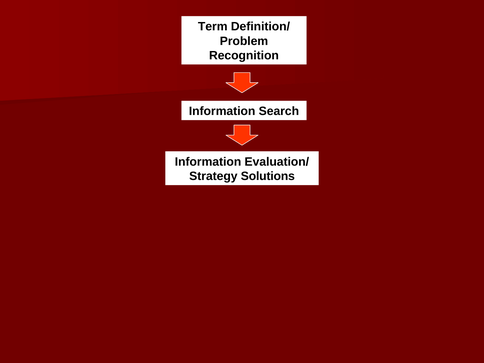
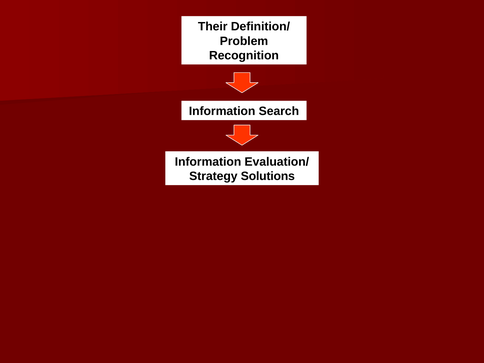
Term: Term -> Their
